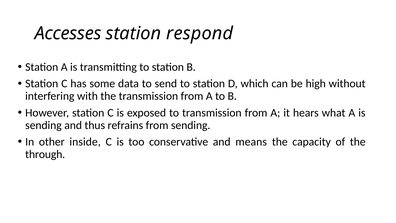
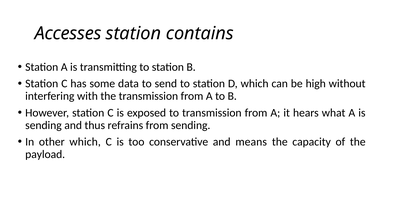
respond: respond -> contains
other inside: inside -> which
through: through -> payload
